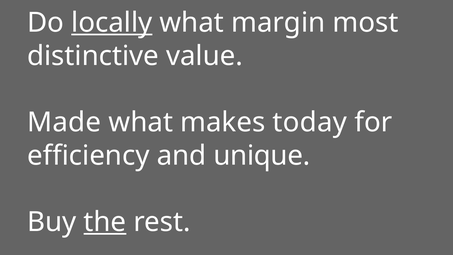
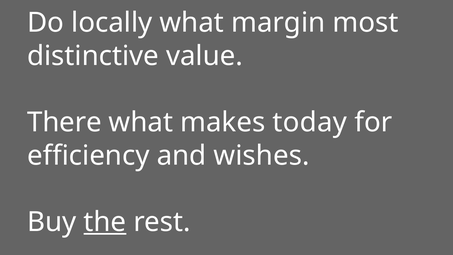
locally underline: present -> none
Made: Made -> There
unique: unique -> wishes
